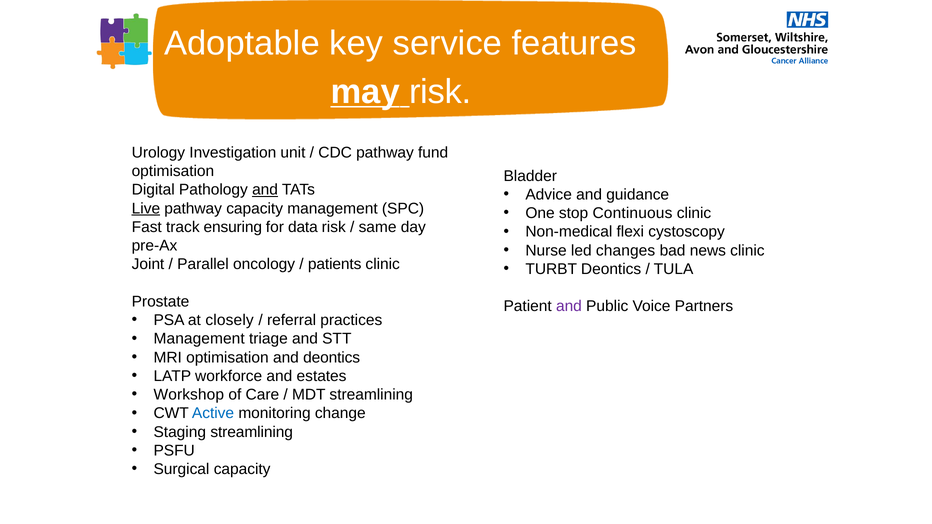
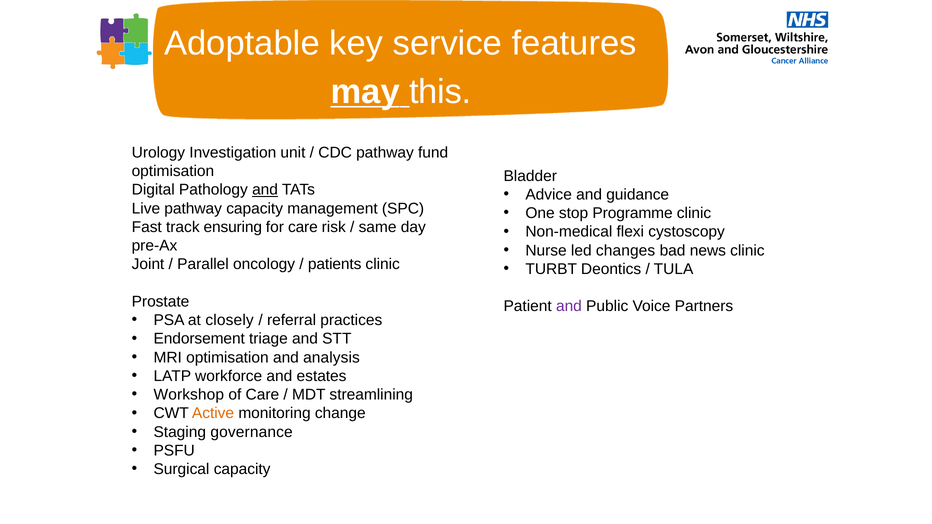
may risk: risk -> this
Live underline: present -> none
Continuous: Continuous -> Programme
for data: data -> care
Management at (199, 339): Management -> Endorsement
and deontics: deontics -> analysis
Active colour: blue -> orange
Staging streamlining: streamlining -> governance
